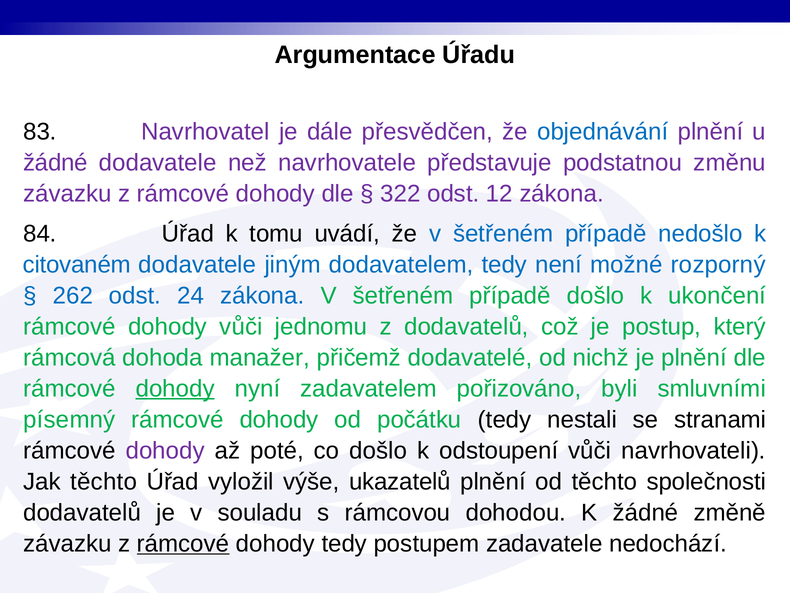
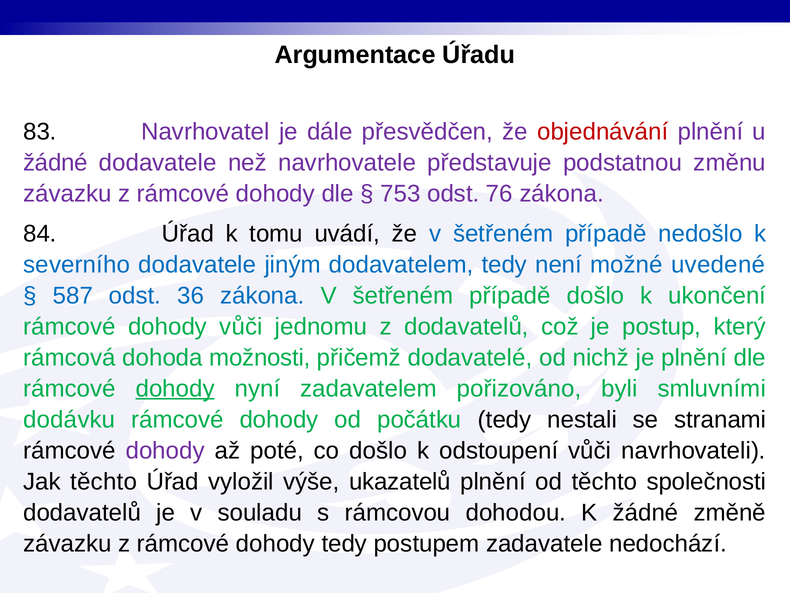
objednávání colour: blue -> red
322: 322 -> 753
12: 12 -> 76
citovaném: citovaném -> severního
rozporný: rozporný -> uvedené
262: 262 -> 587
24: 24 -> 36
manažer: manažer -> možnosti
písemný: písemný -> dodávku
rámcové at (183, 543) underline: present -> none
